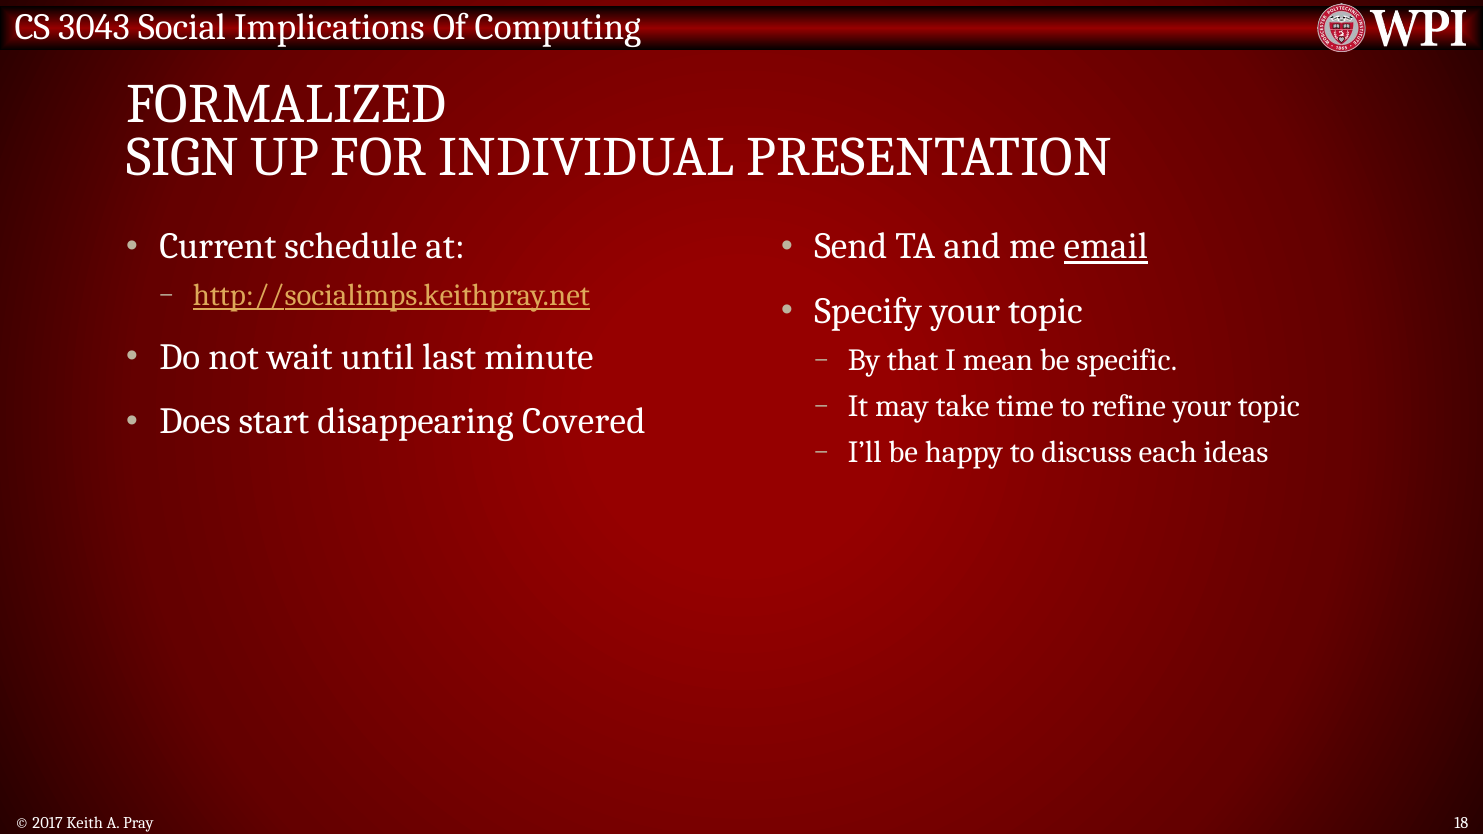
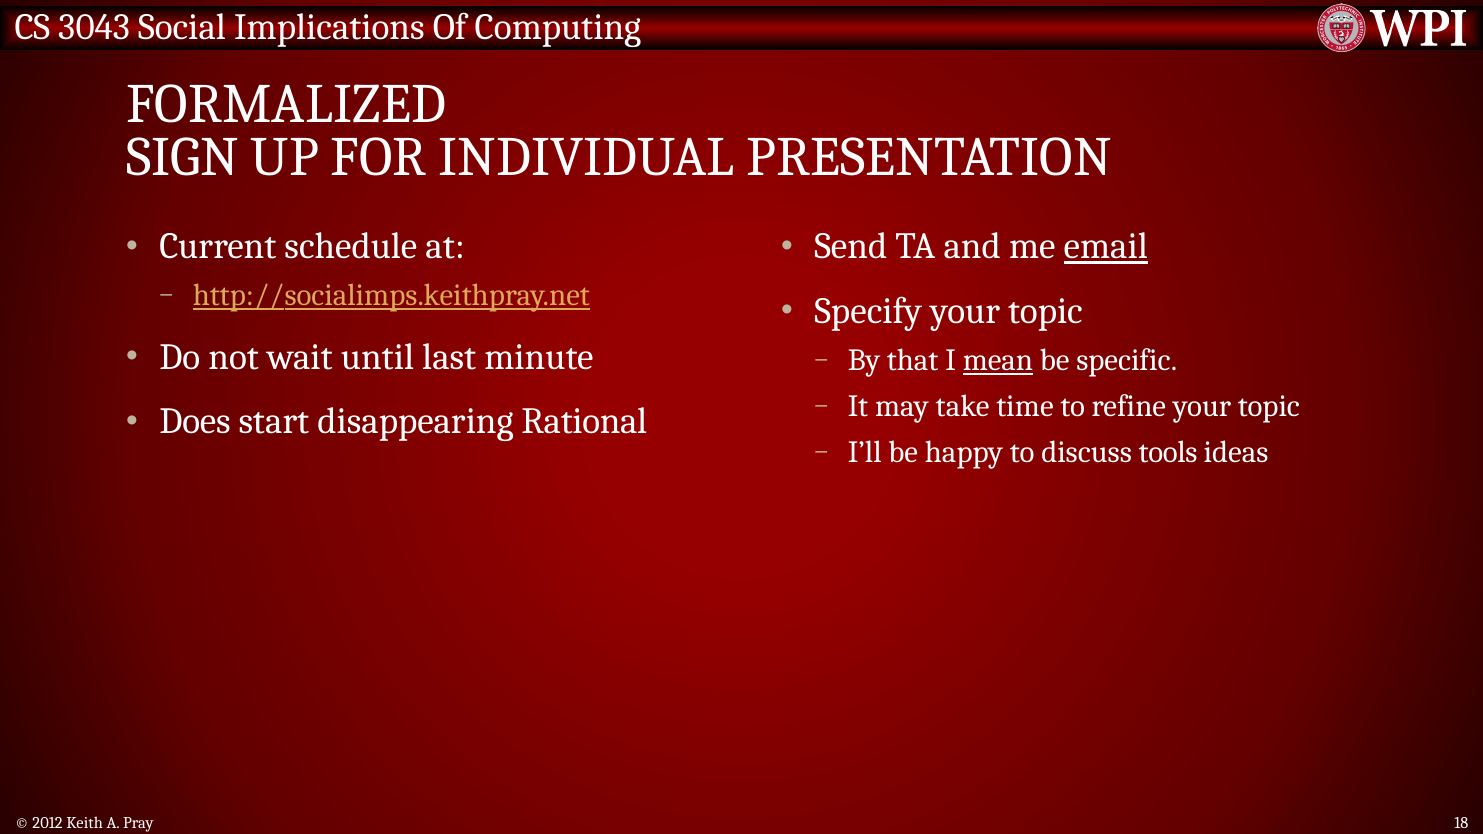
mean underline: none -> present
Covered: Covered -> Rational
each: each -> tools
2017: 2017 -> 2012
